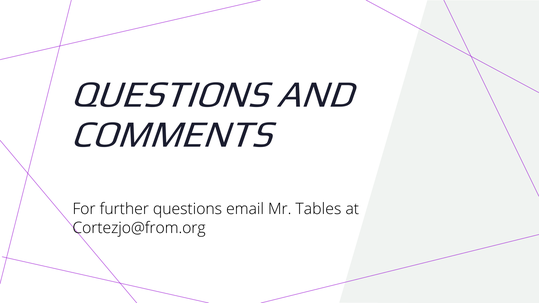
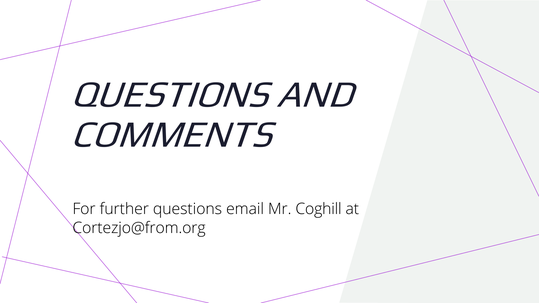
Tables: Tables -> Coghill
